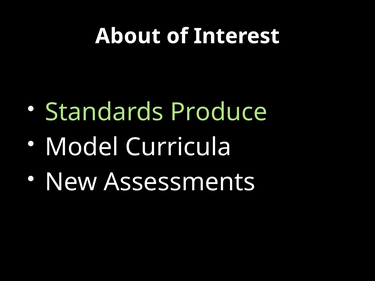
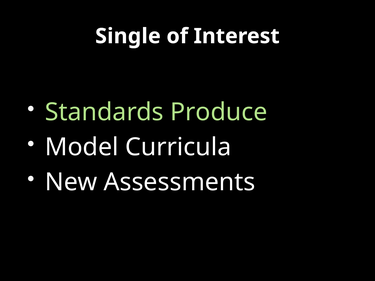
About: About -> Single
